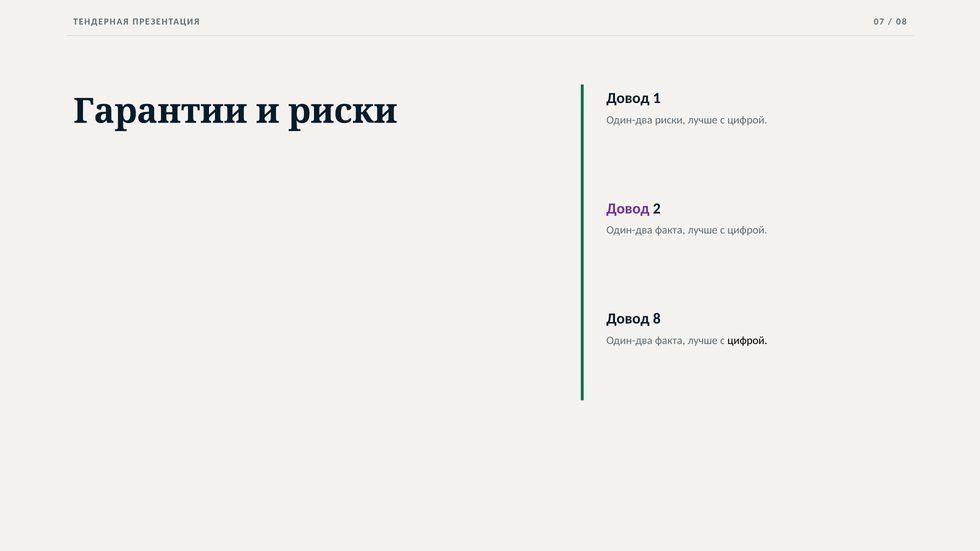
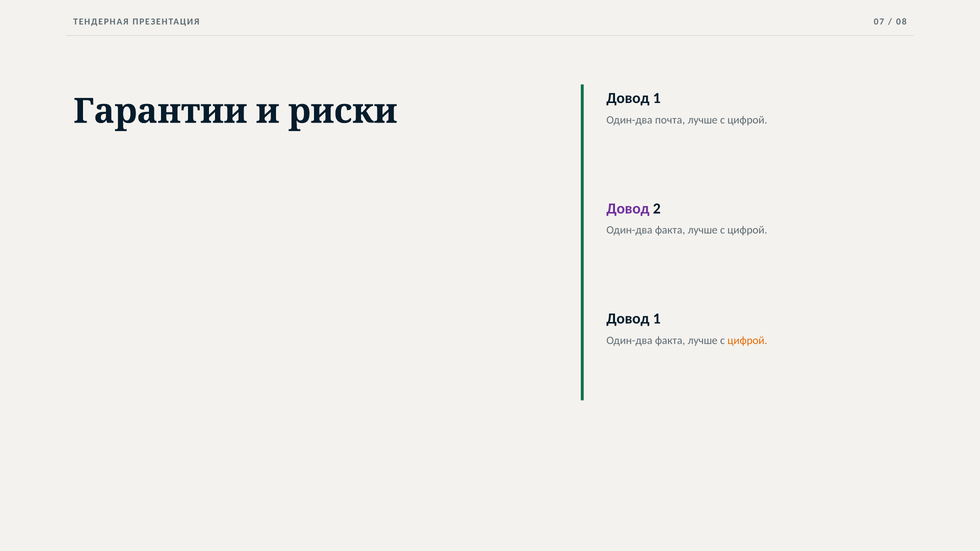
Один-два риски: риски -> почта
8 at (657, 319): 8 -> 1
цифрой at (747, 341) colour: black -> orange
